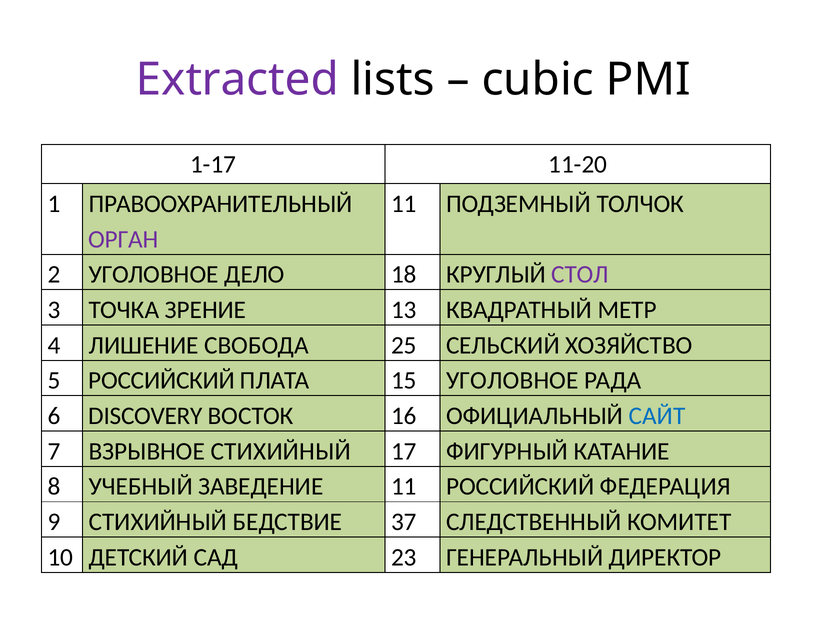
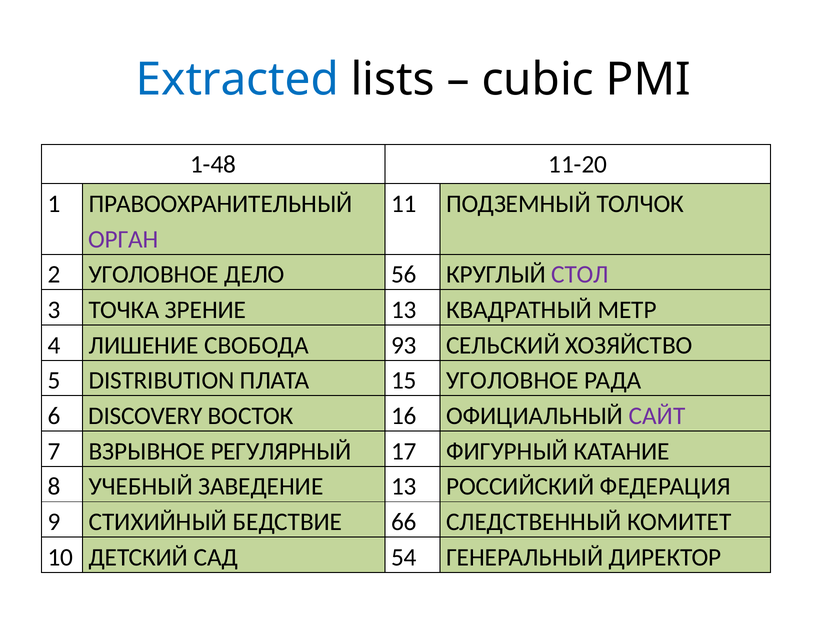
Extracted colour: purple -> blue
1-17: 1-17 -> 1-48
18: 18 -> 56
25: 25 -> 93
5 РОССИЙСКИЙ: РОССИЙСКИЙ -> DISTRIBUTION
САЙТ colour: blue -> purple
ВЗРЫВНОЕ СТИХИЙНЫЙ: СТИХИЙНЫЙ -> РЕГУЛЯРНЫЙ
ЗАВЕДЕНИЕ 11: 11 -> 13
37: 37 -> 66
23: 23 -> 54
